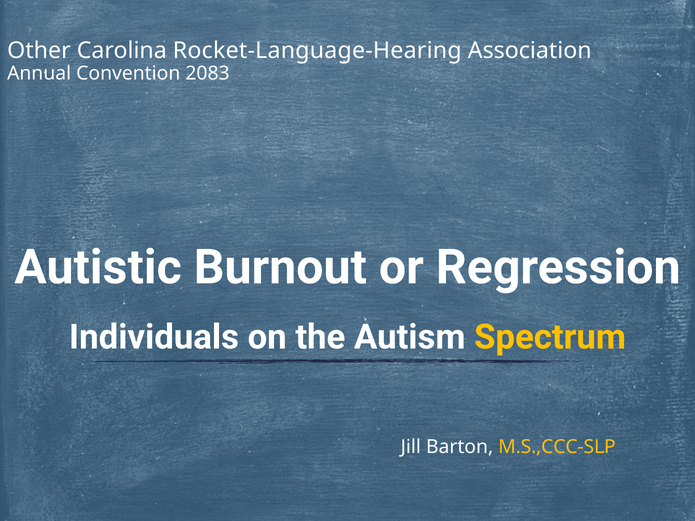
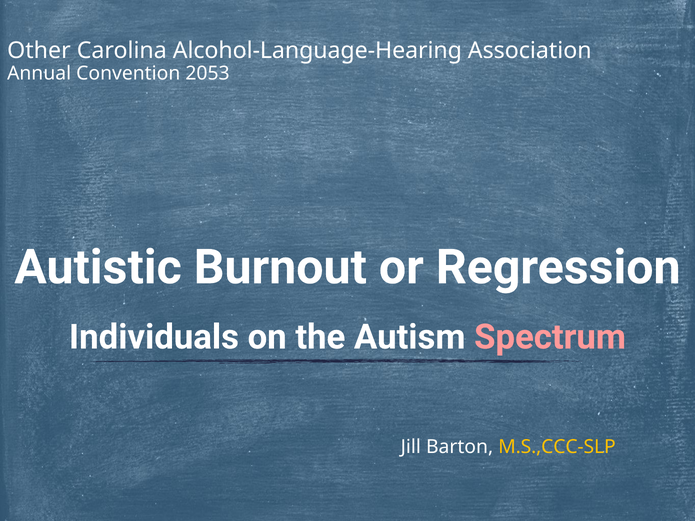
Rocket-Language-Hearing: Rocket-Language-Hearing -> Alcohol-Language-Hearing
2083: 2083 -> 2053
Spectrum colour: yellow -> pink
